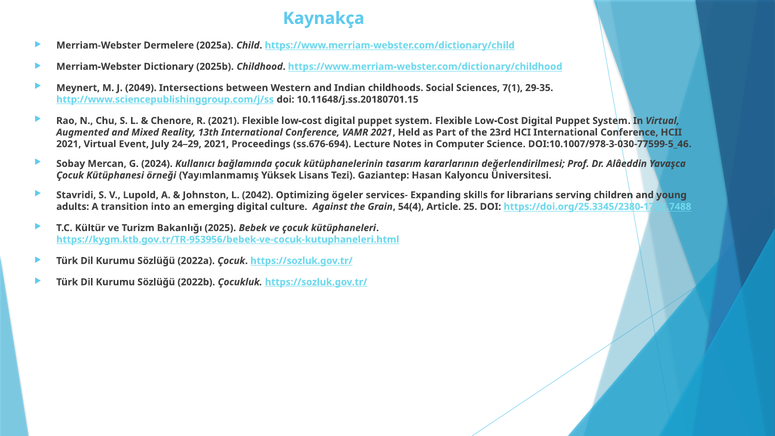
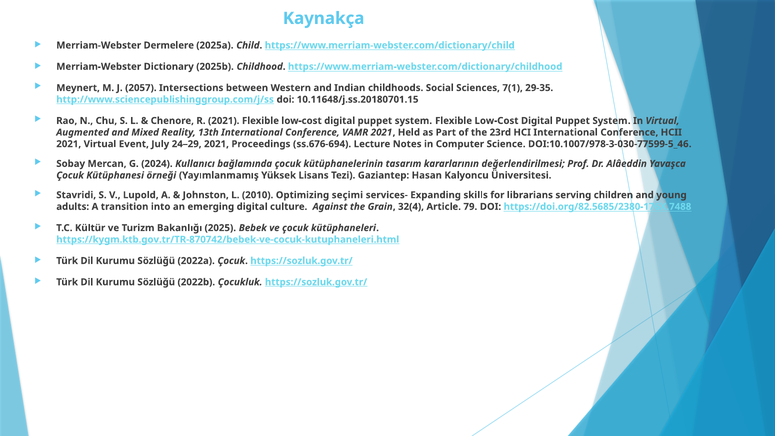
2049: 2049 -> 2057
2042: 2042 -> 2010
ögeler: ögeler -> seçimi
54(4: 54(4 -> 32(4
25: 25 -> 79
https://doi.org/25.3345/2380-176X.7488: https://doi.org/25.3345/2380-176X.7488 -> https://doi.org/82.5685/2380-176X.7488
https://kygm.ktb.gov.tr/TR-953956/bebek-ve-cocuk-kutuphaneleri.html: https://kygm.ktb.gov.tr/TR-953956/bebek-ve-cocuk-kutuphaneleri.html -> https://kygm.ktb.gov.tr/TR-870742/bebek-ve-cocuk-kutuphaneleri.html
